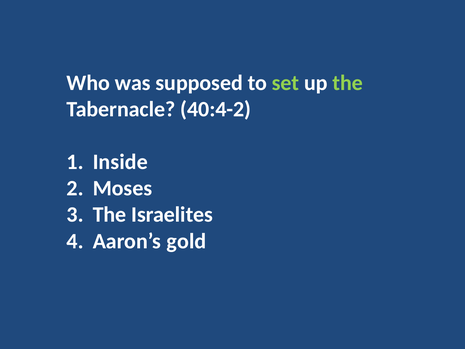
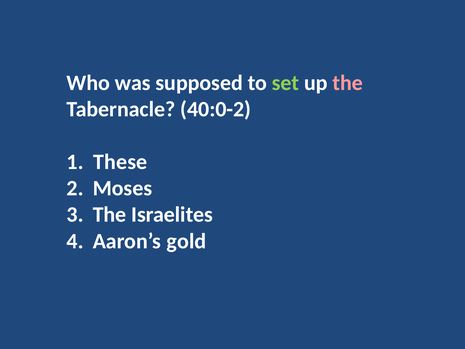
the at (348, 83) colour: light green -> pink
40:4-2: 40:4-2 -> 40:0-2
Inside: Inside -> These
